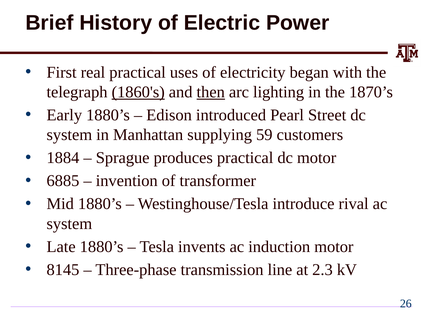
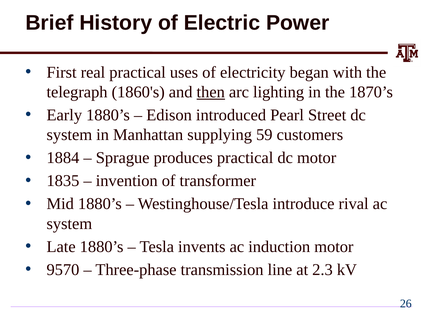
1860's underline: present -> none
6885: 6885 -> 1835
8145: 8145 -> 9570
